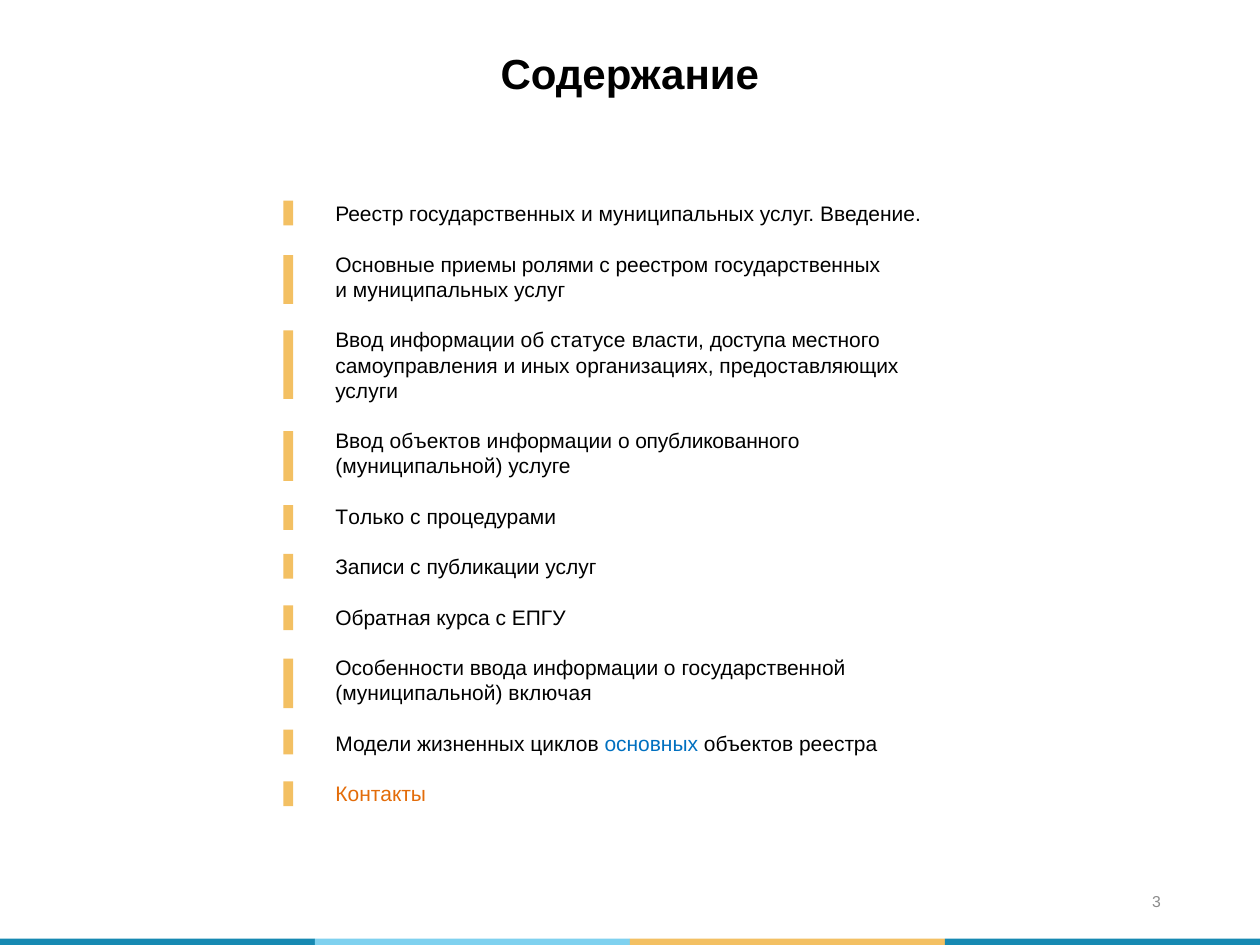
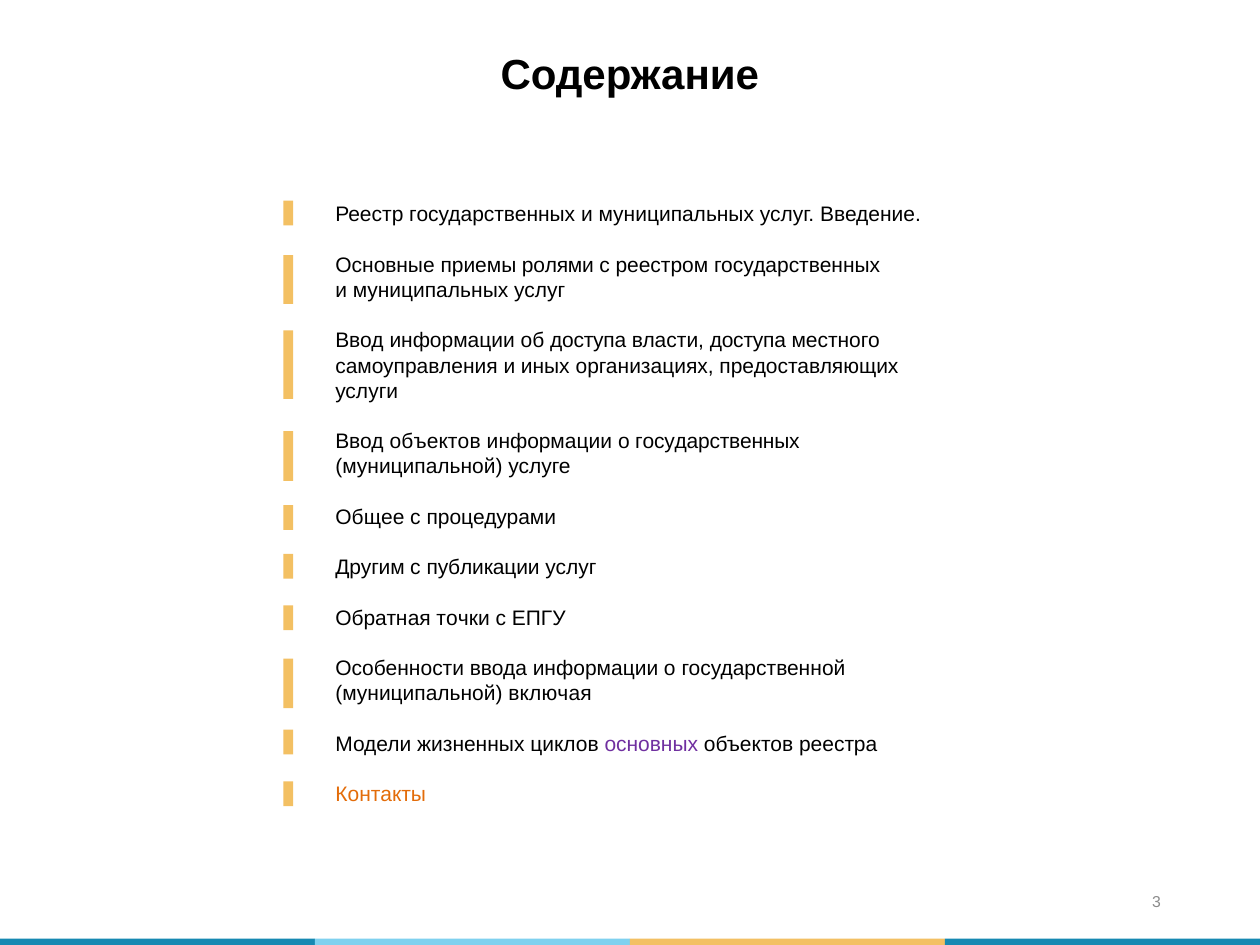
об статусе: статусе -> доступа
о опубликованного: опубликованного -> государственных
Только: Только -> Общее
Записи: Записи -> Другим
курса: курса -> точки
основных colour: blue -> purple
